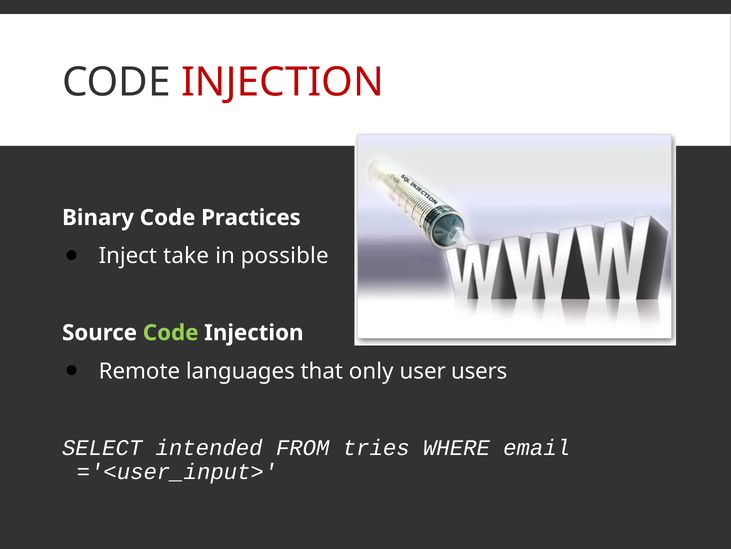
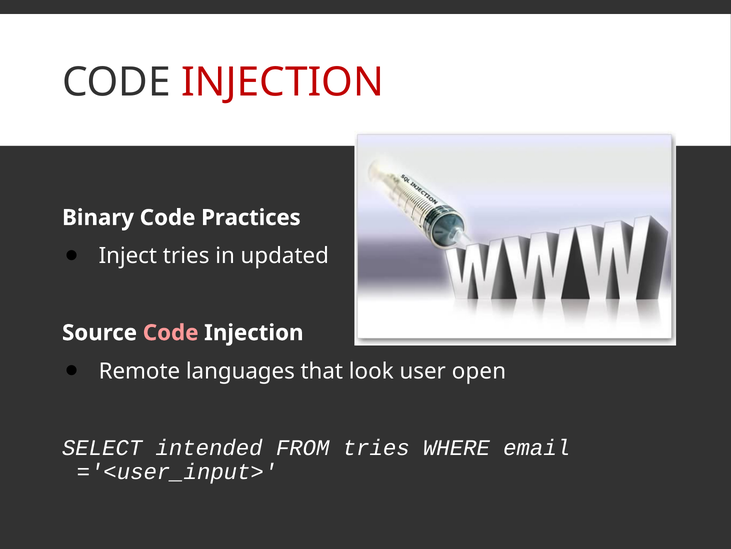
Inject take: take -> tries
possible: possible -> updated
Code at (171, 332) colour: light green -> pink
only: only -> look
users: users -> open
